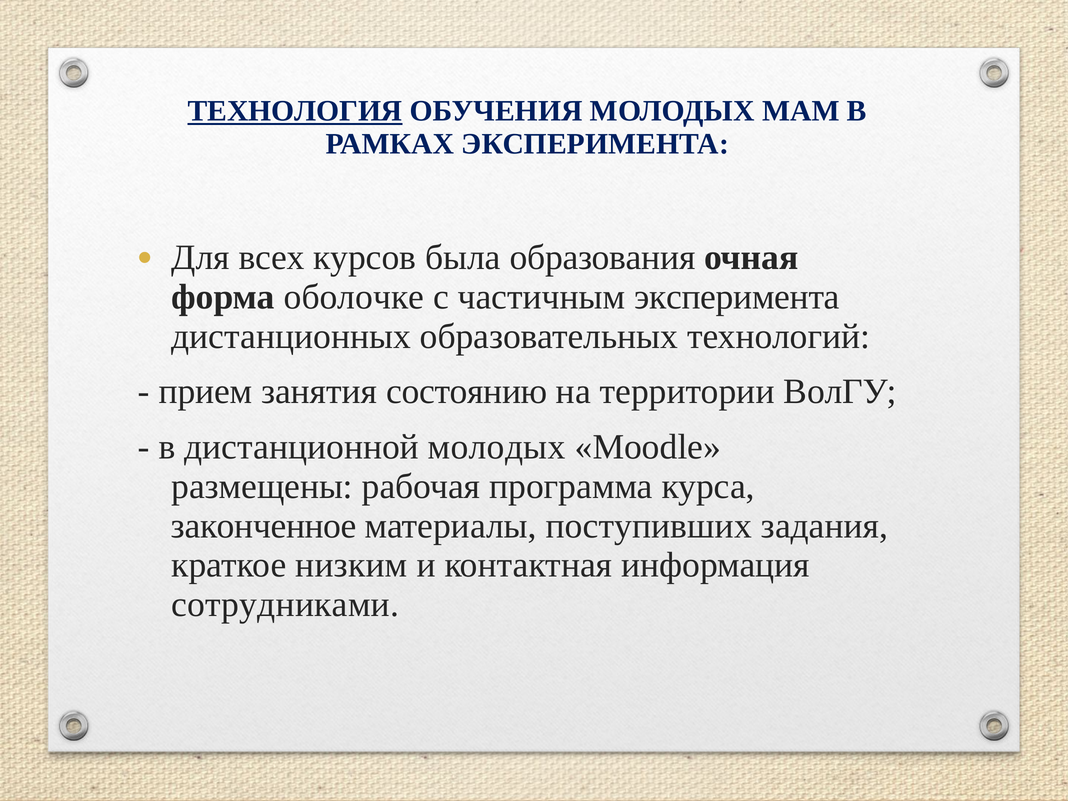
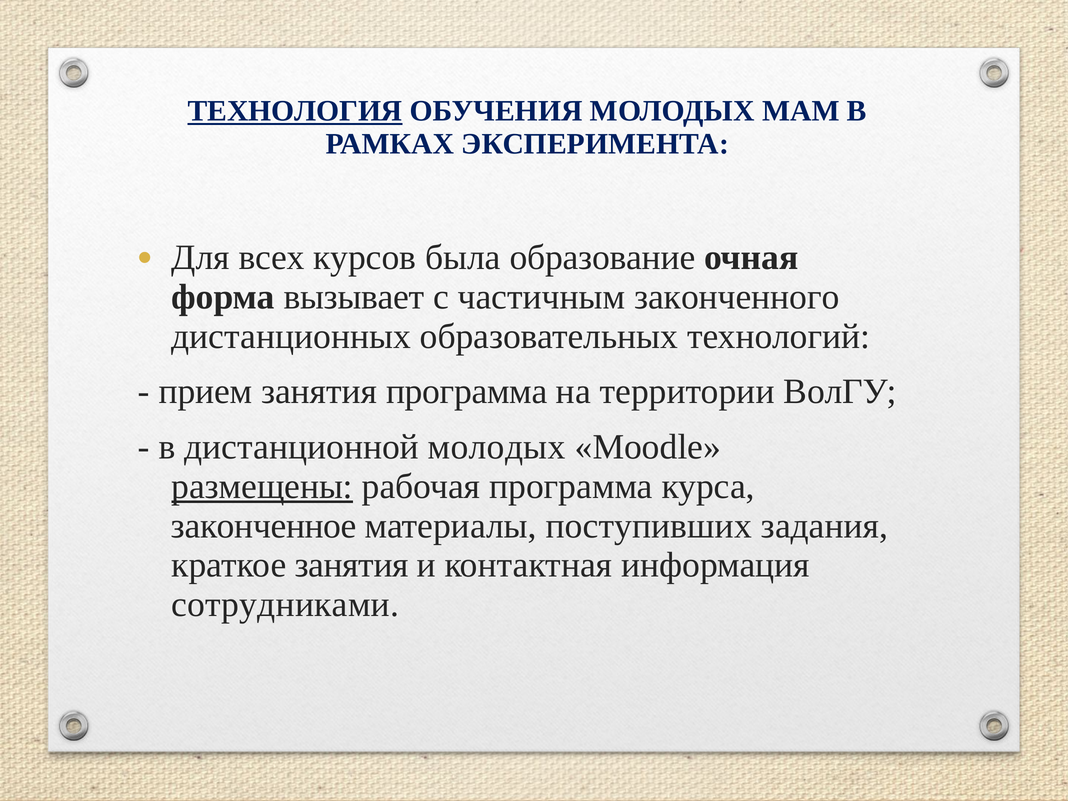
образования: образования -> образование
оболочке: оболочке -> вызывает
частичным эксперимента: эксперимента -> законченного
занятия состоянию: состоянию -> программа
размещены underline: none -> present
краткое низким: низким -> занятия
